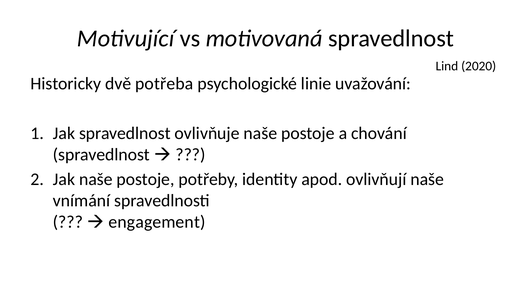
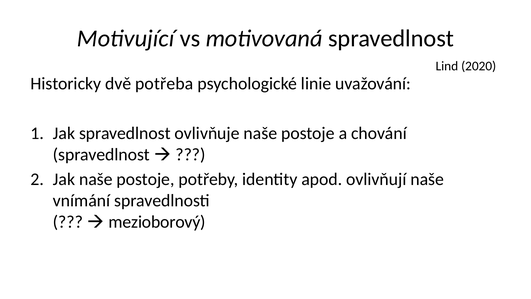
engagement: engagement -> mezioborový
